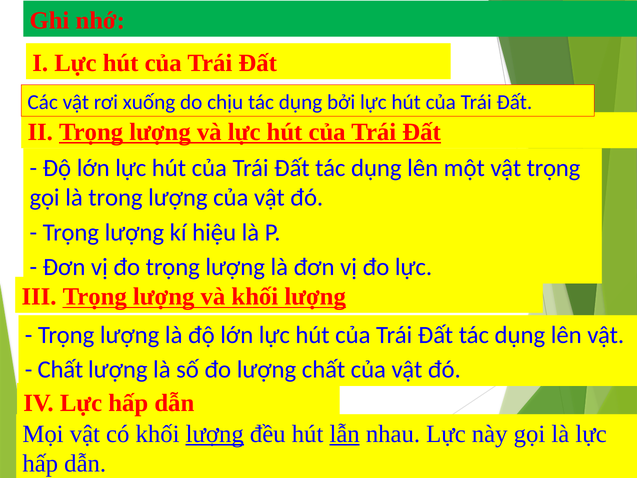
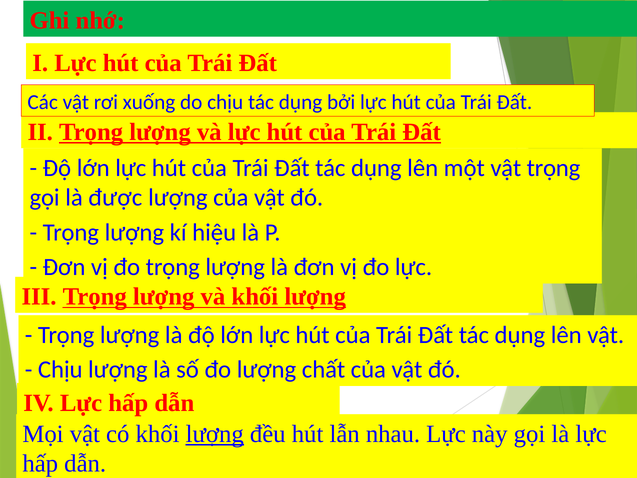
trong: trong -> được
Chất at (60, 369): Chất -> Chịu
lẫn underline: present -> none
